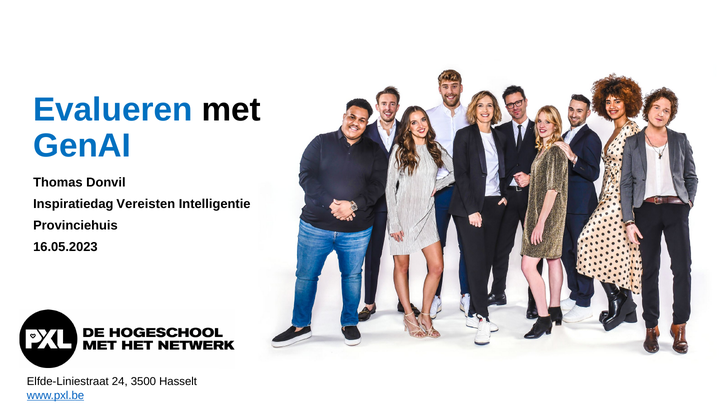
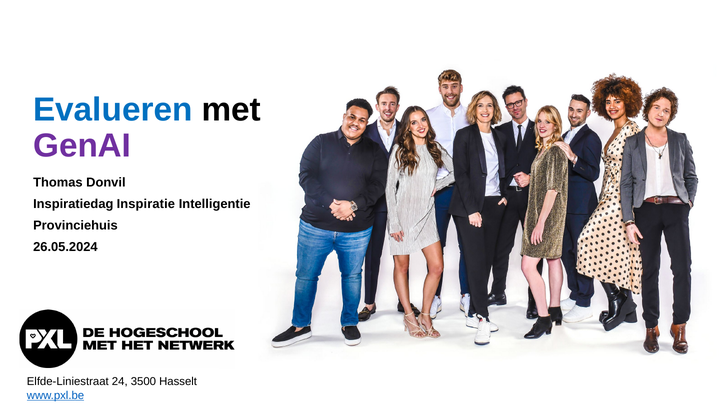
GenAI colour: blue -> purple
Vereisten: Vereisten -> Inspiratie
16.05.2023: 16.05.2023 -> 26.05.2024
